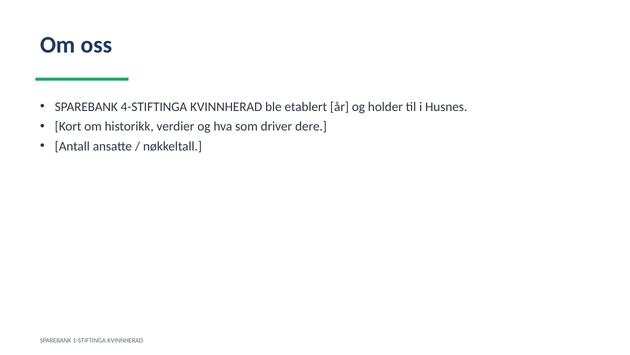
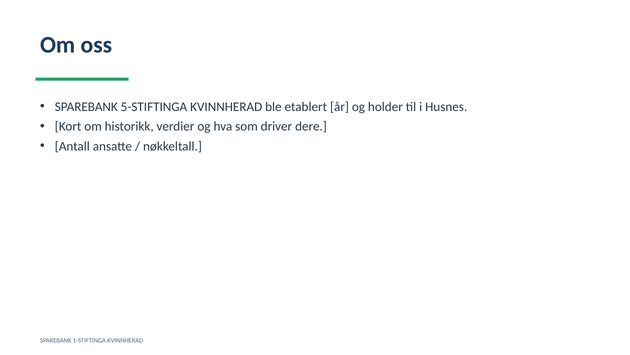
4-STIFTINGA: 4-STIFTINGA -> 5-STIFTINGA
